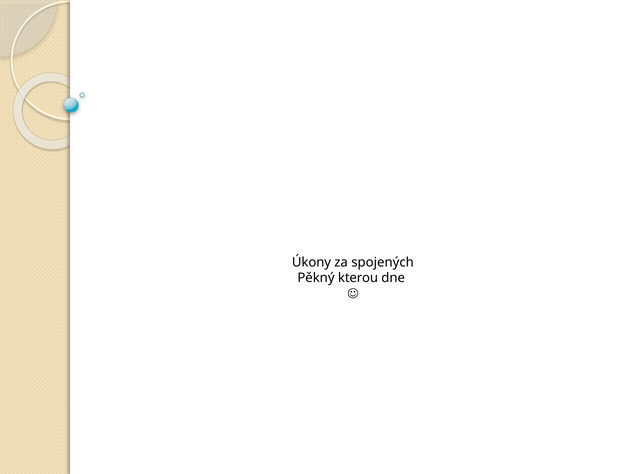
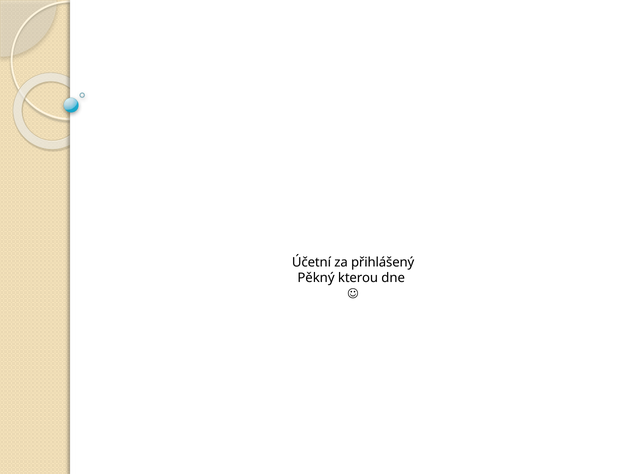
Úkony: Úkony -> Účetní
spojených: spojených -> přihlášený
